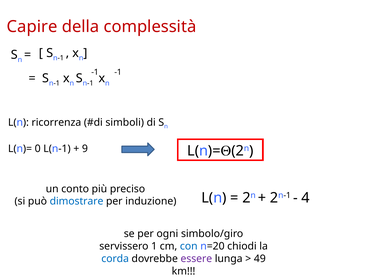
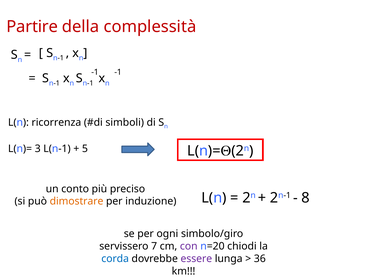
Capire: Capire -> Partire
0: 0 -> 3
9: 9 -> 5
4: 4 -> 8
dimostrare colour: blue -> orange
1: 1 -> 7
con colour: blue -> purple
49: 49 -> 36
